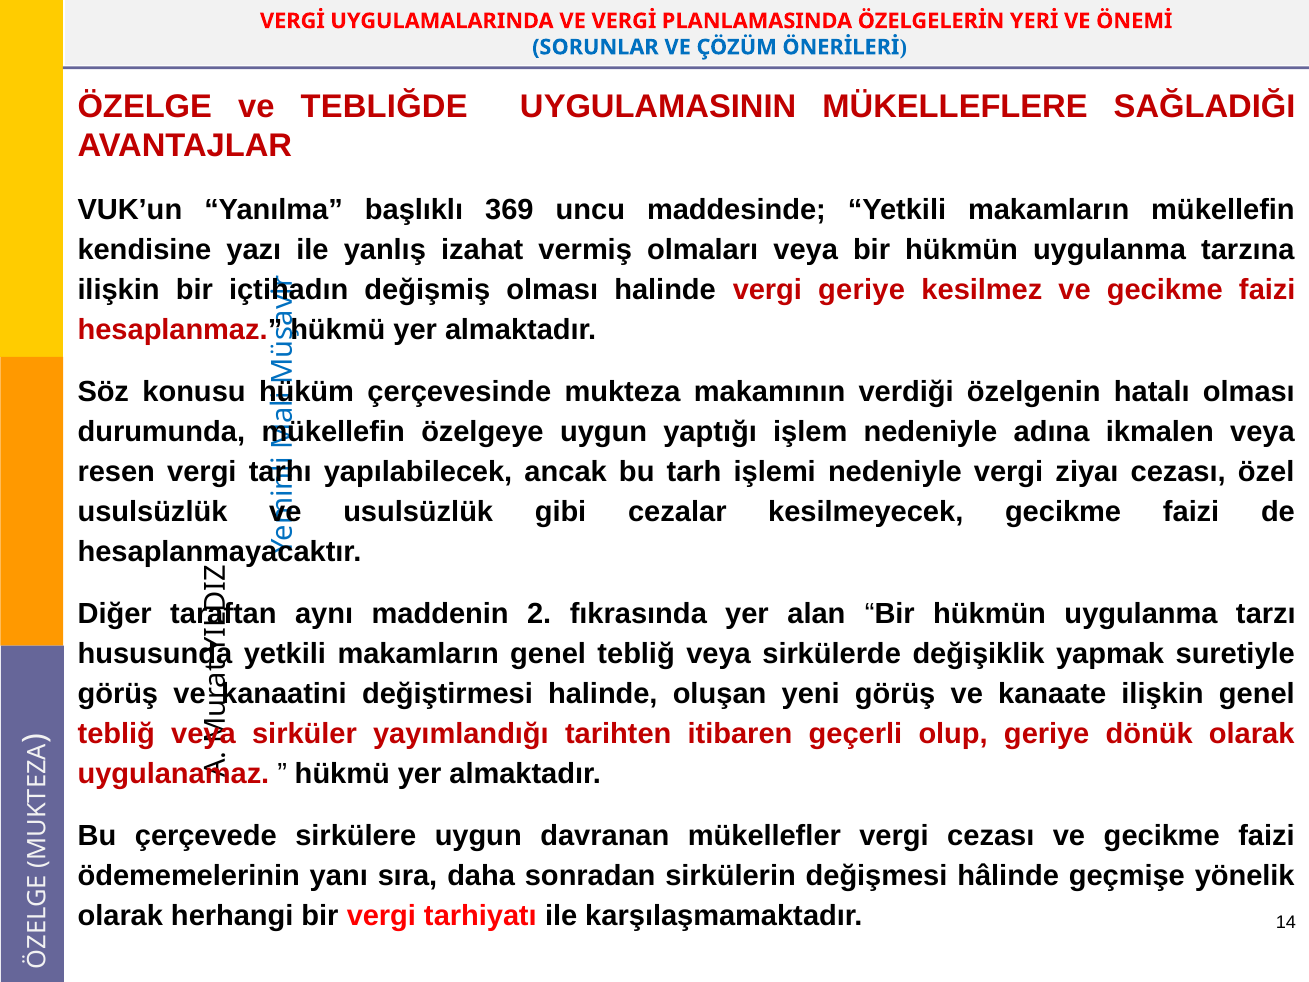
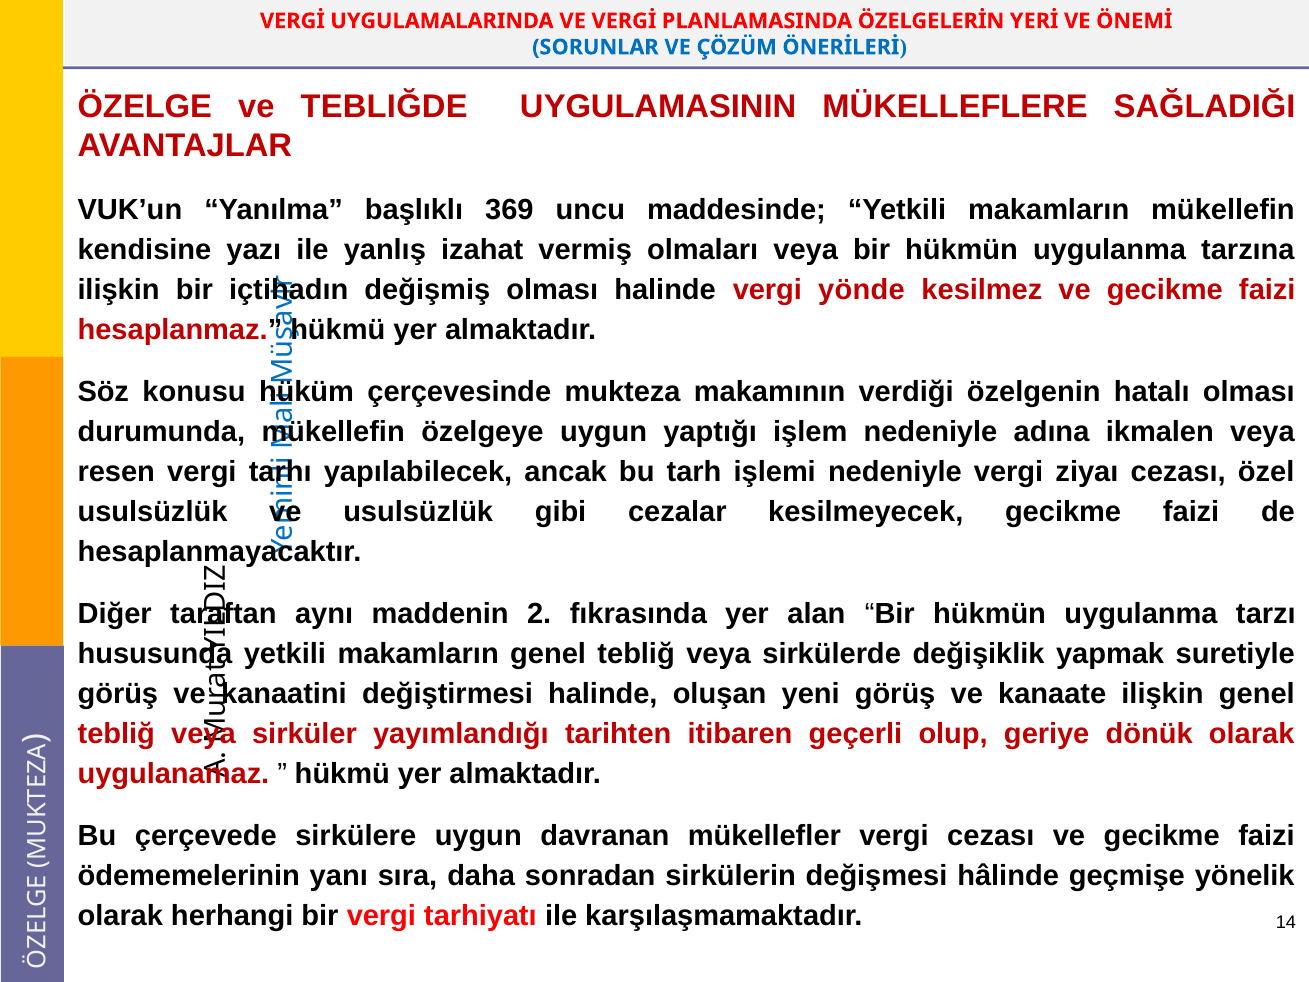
vergi geriye: geriye -> yönde
